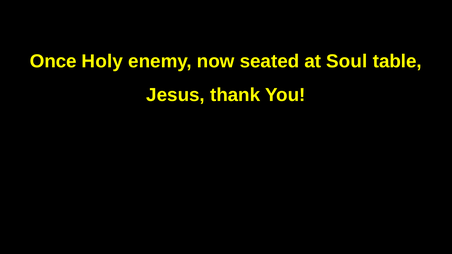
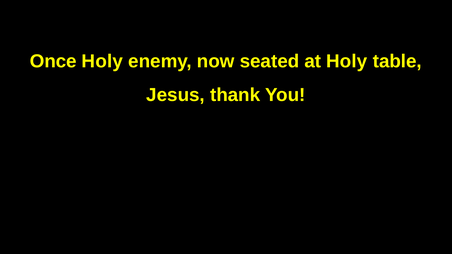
at Soul: Soul -> Holy
